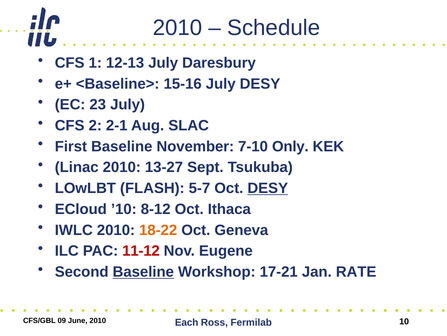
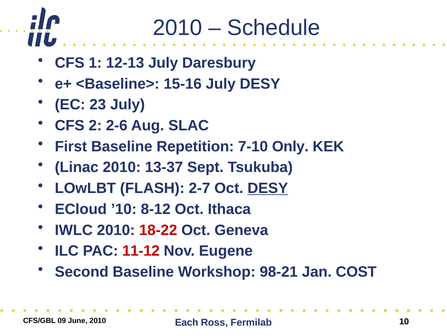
2-1: 2-1 -> 2-6
November: November -> Repetition
13-27: 13-27 -> 13-37
5-7: 5-7 -> 2-7
18-22 colour: orange -> red
Baseline at (143, 271) underline: present -> none
17-21: 17-21 -> 98-21
RATE: RATE -> COST
